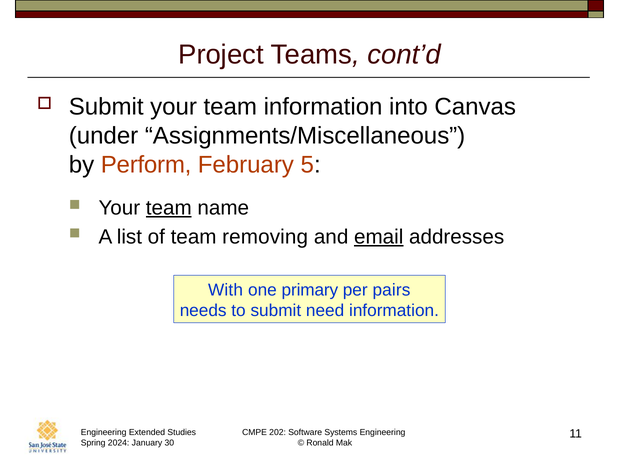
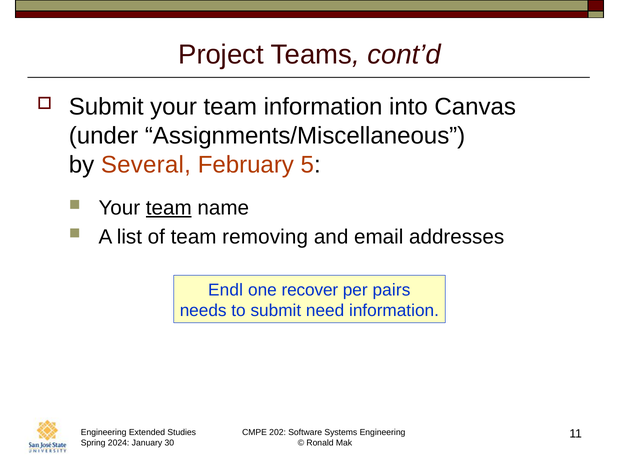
Perform: Perform -> Several
email underline: present -> none
With: With -> Endl
primary: primary -> recover
